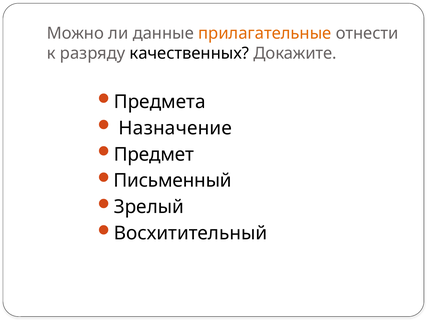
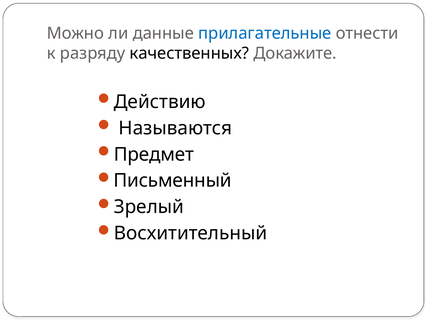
прилагательные colour: orange -> blue
Предмета: Предмета -> Действию
Назначение: Назначение -> Называются
